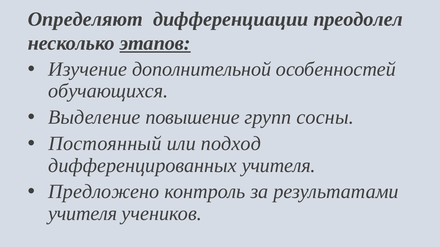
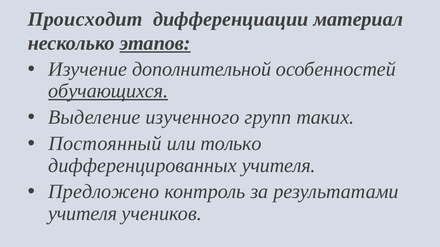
Определяют: Определяют -> Происходит
преодолел: преодолел -> материал
обучающихся underline: none -> present
повышение: повышение -> изученного
сосны: сосны -> таких
подход: подход -> только
